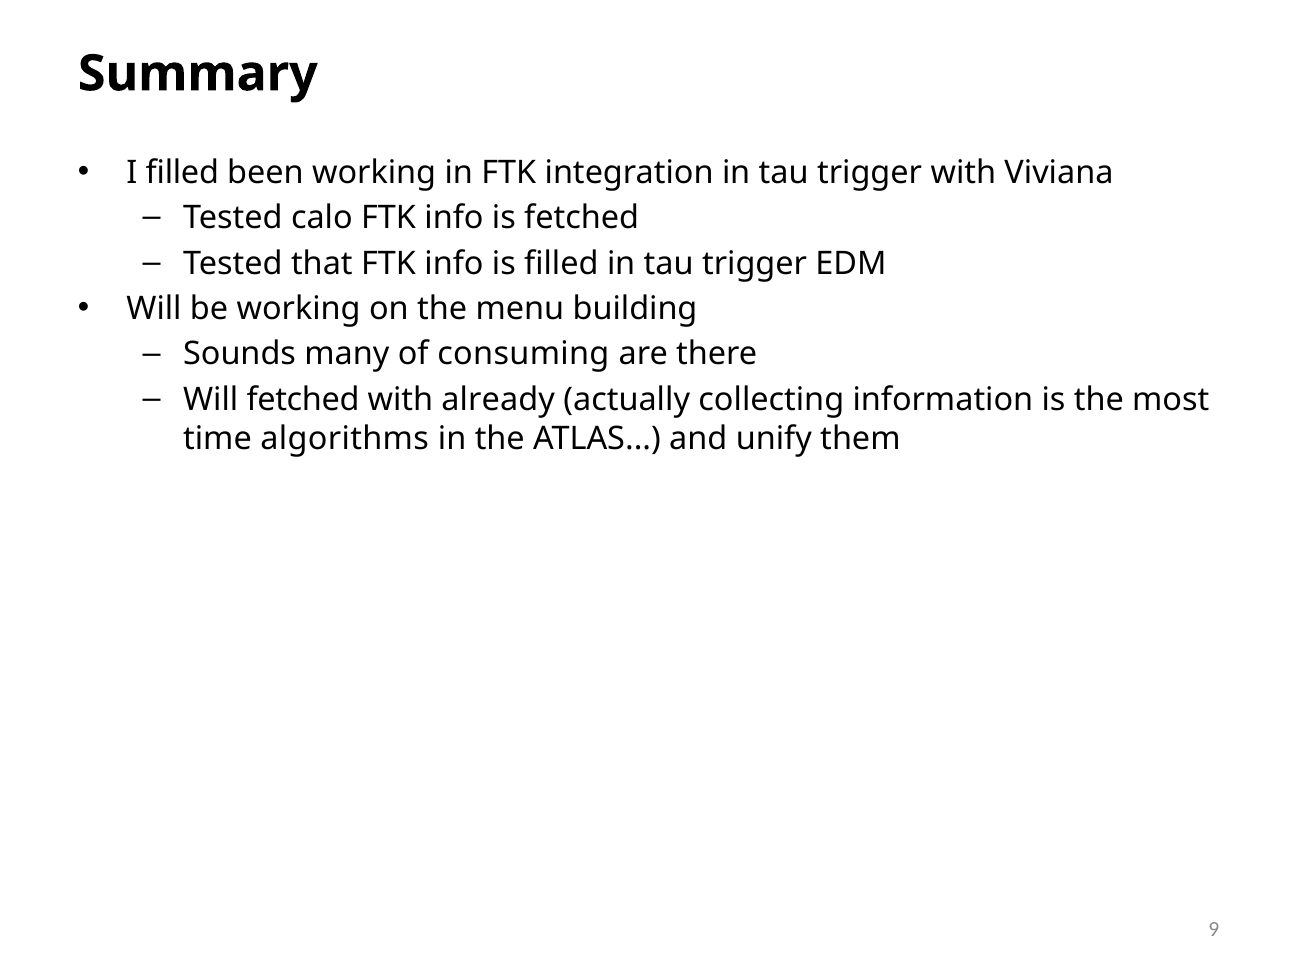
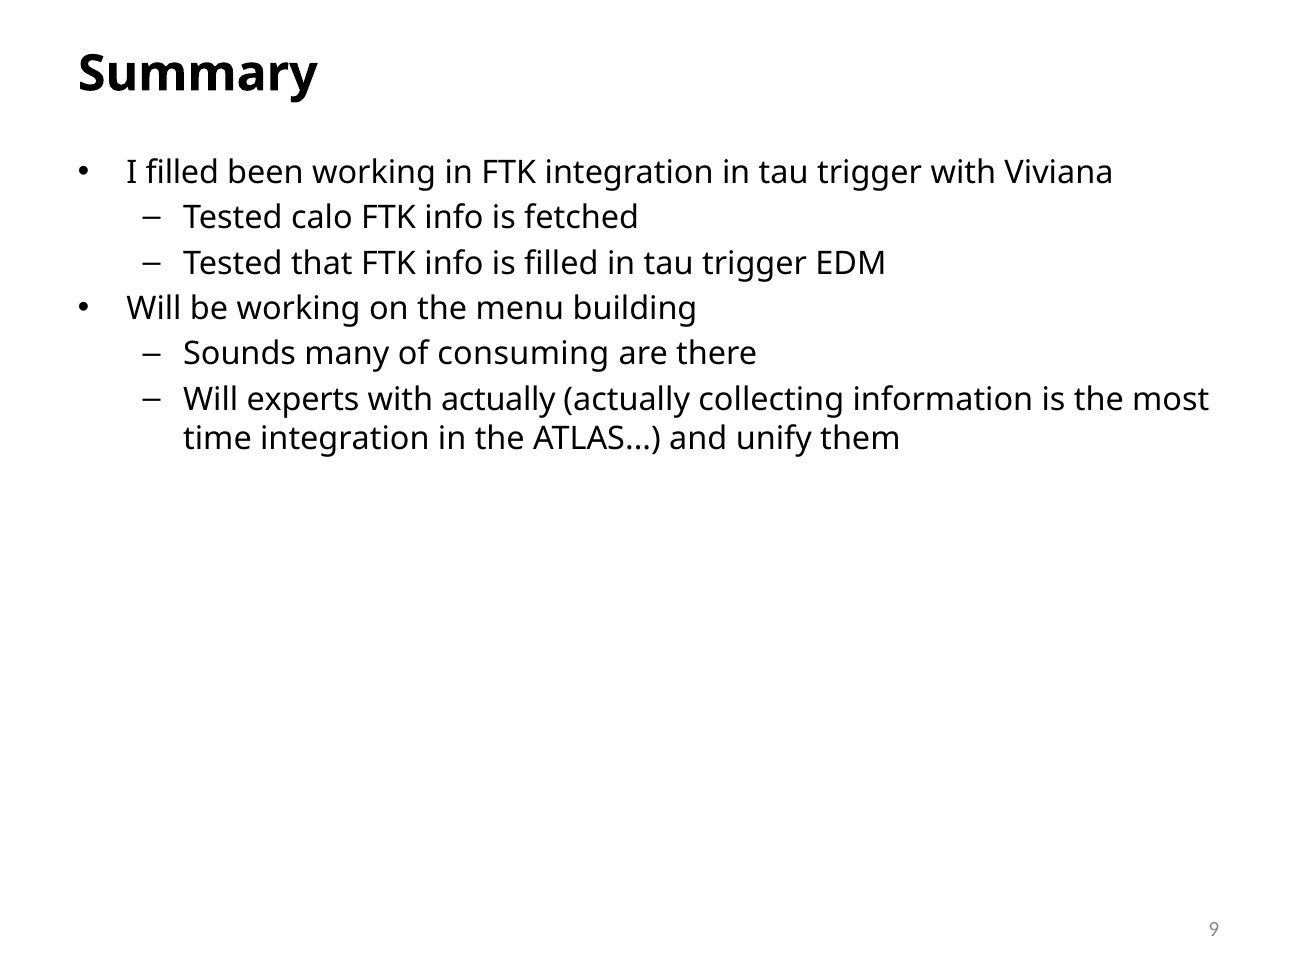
Will fetched: fetched -> experts
with already: already -> actually
time algorithms: algorithms -> integration
